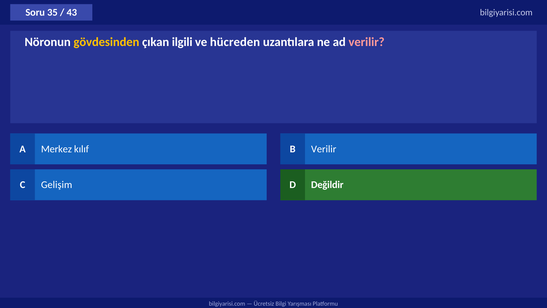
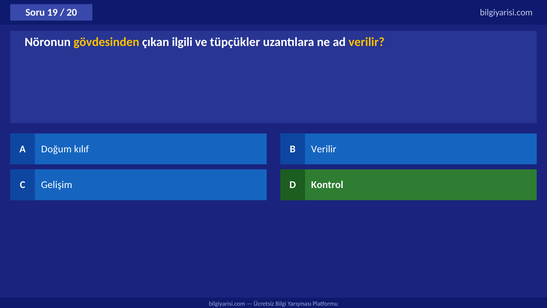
35: 35 -> 19
43: 43 -> 20
hücreden: hücreden -> tüpçükler
verilir at (367, 42) colour: pink -> yellow
Merkez: Merkez -> Doğum
Değildir: Değildir -> Kontrol
